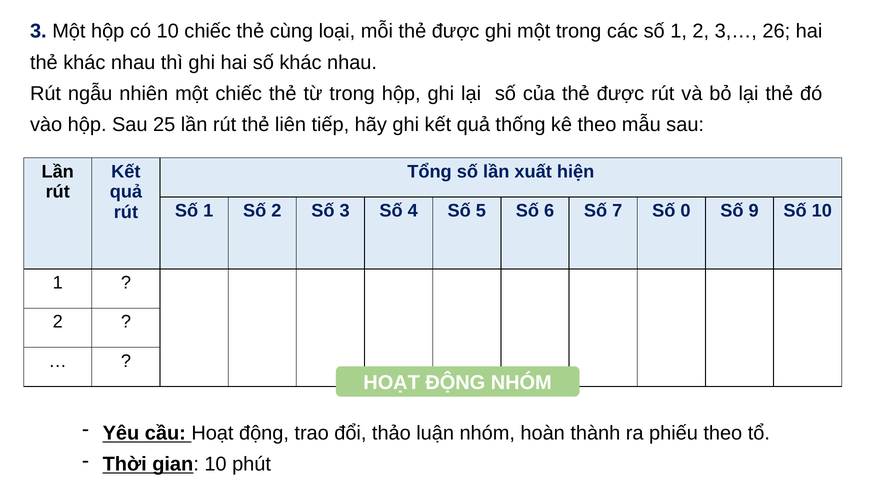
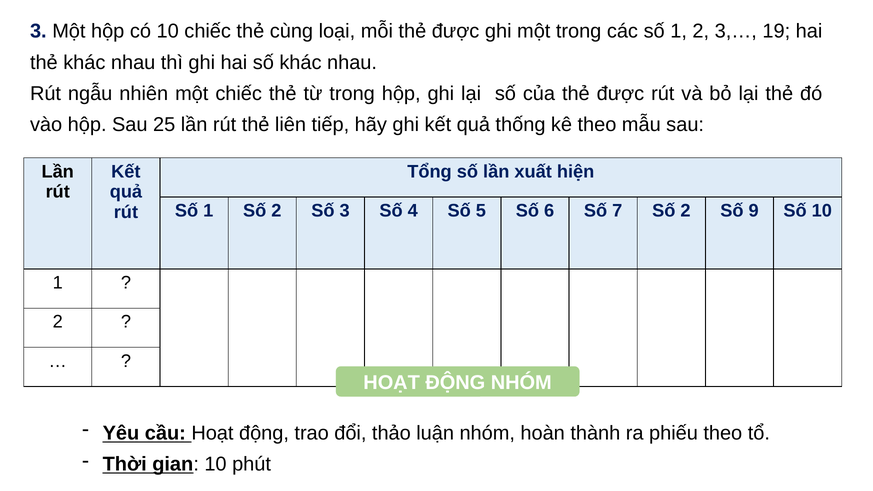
26: 26 -> 19
7 Số 0: 0 -> 2
